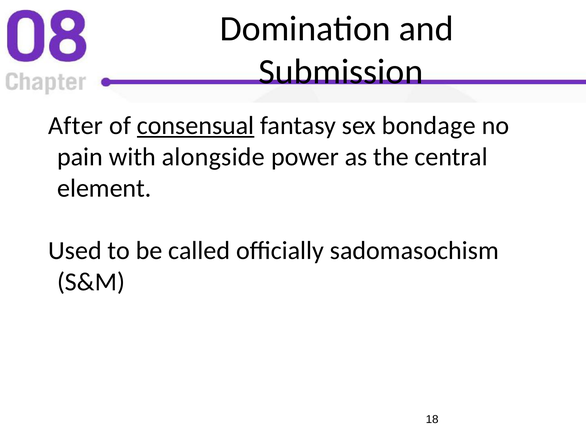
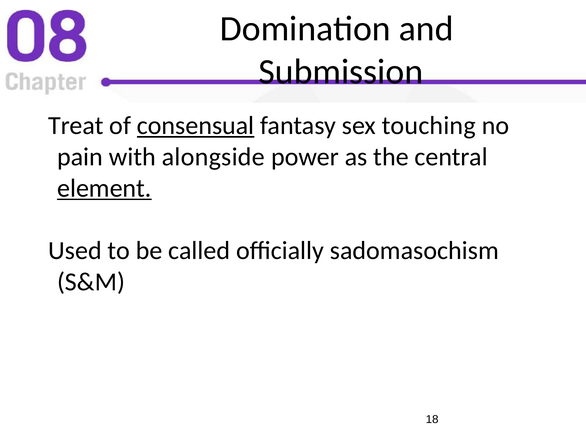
After: After -> Treat
bondage: bondage -> touching
element underline: none -> present
